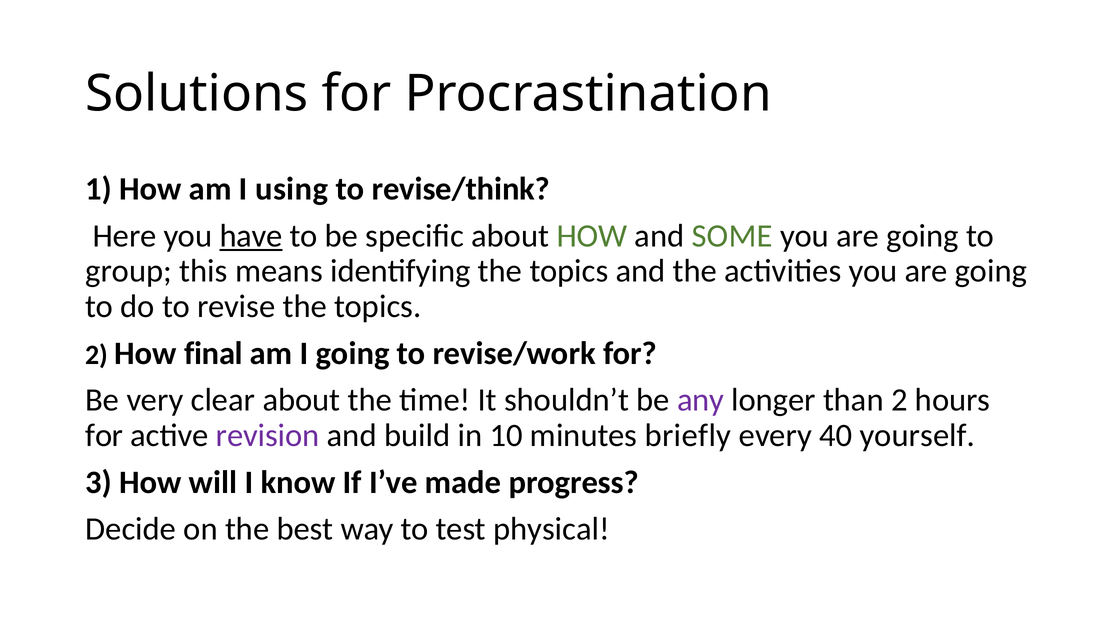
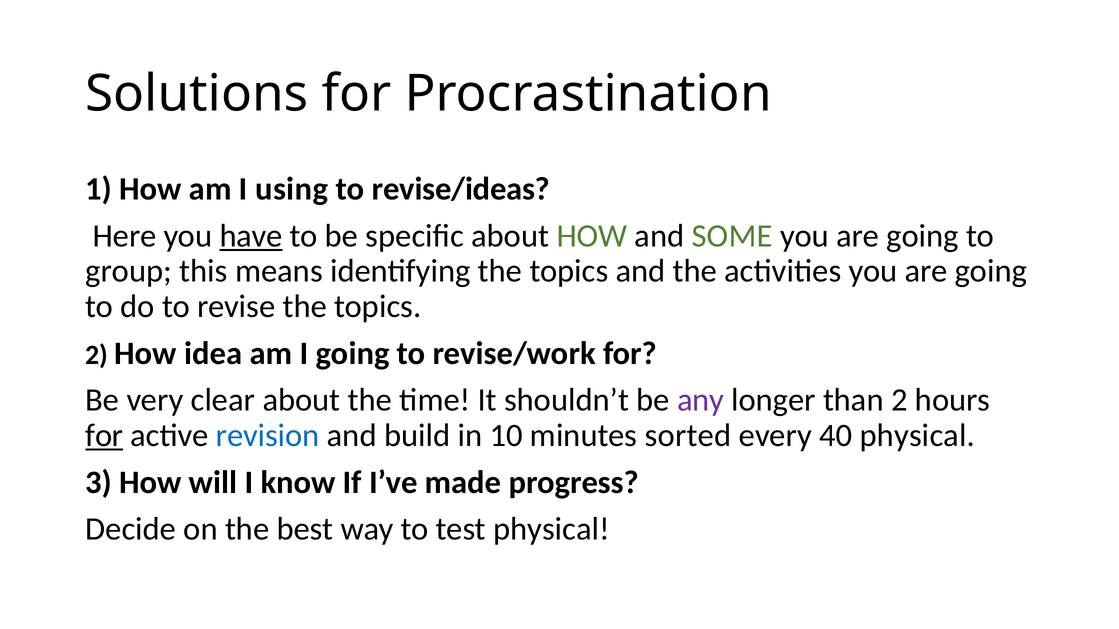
revise/think: revise/think -> revise/ideas
final: final -> idea
for at (104, 436) underline: none -> present
revision colour: purple -> blue
briefly: briefly -> sorted
40 yourself: yourself -> physical
